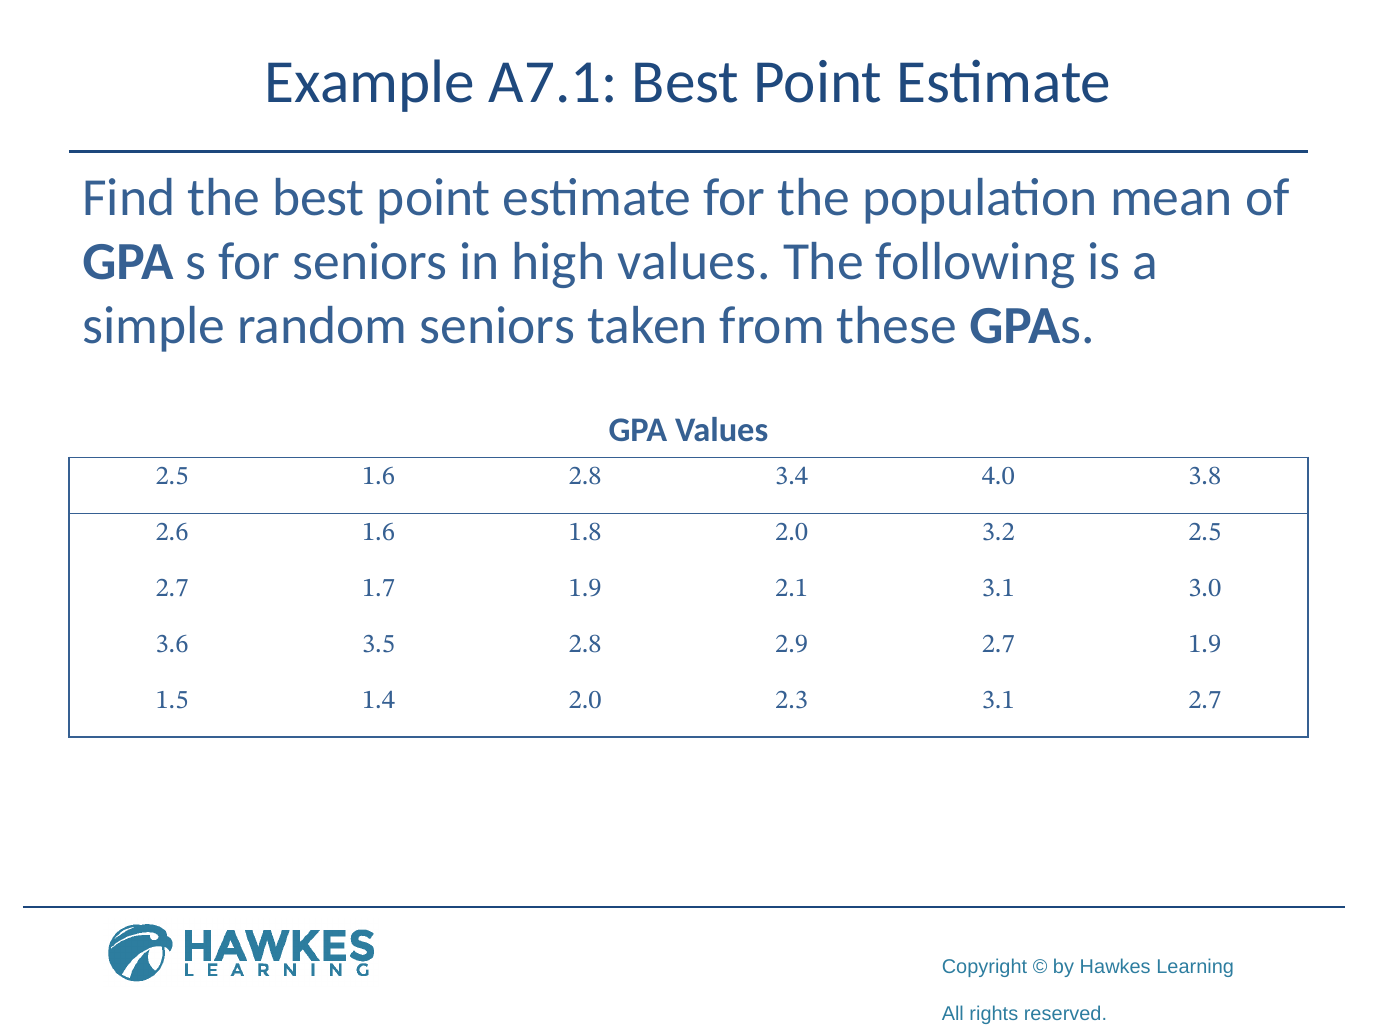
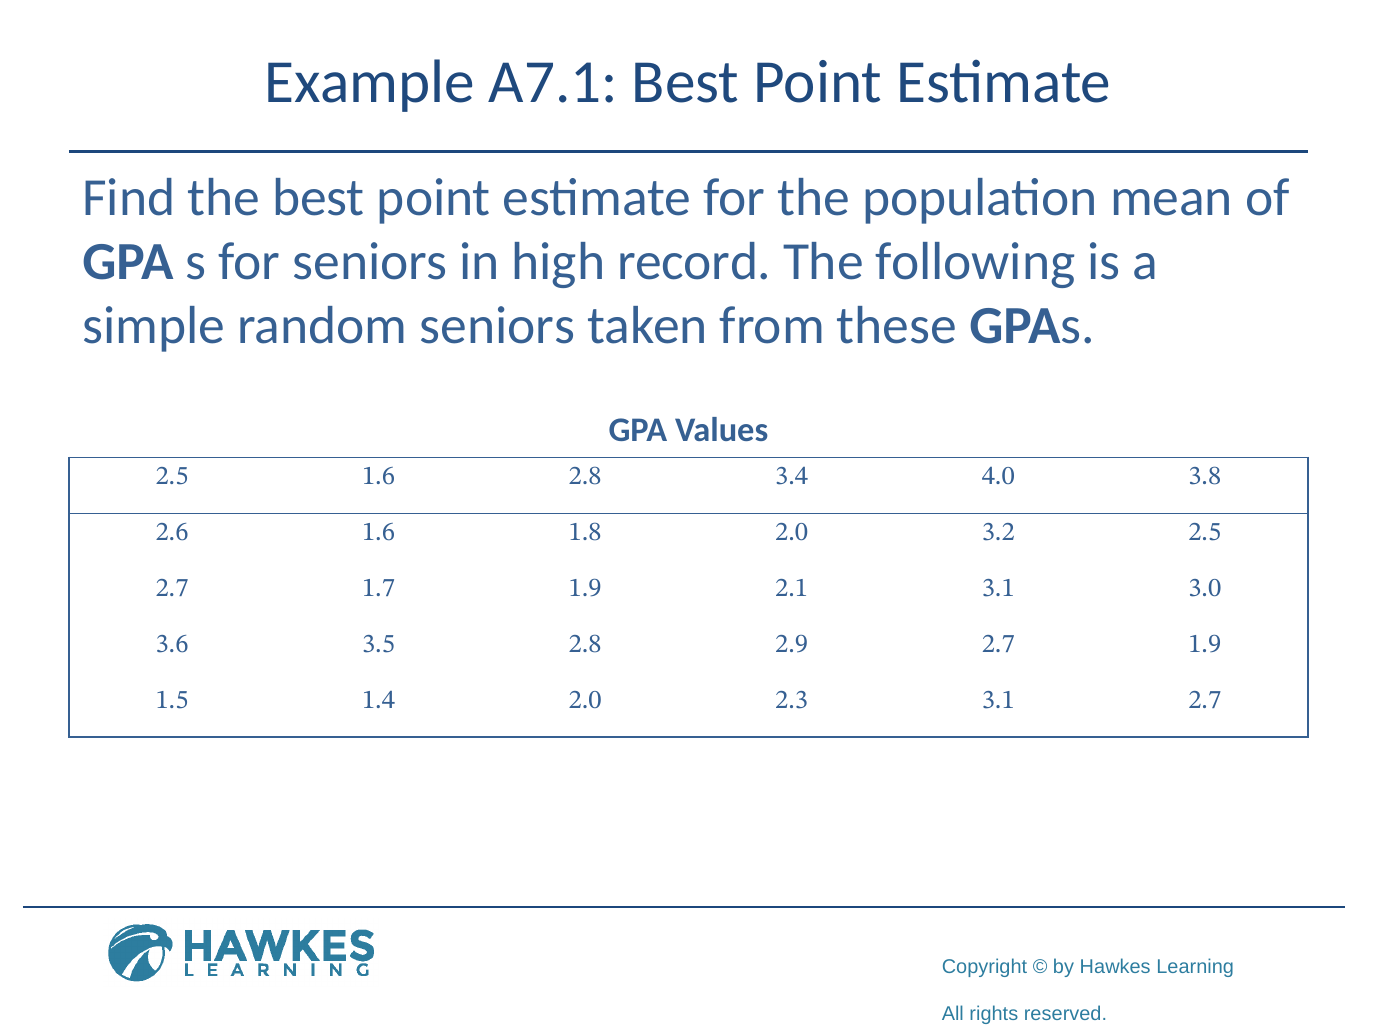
high values: values -> record
